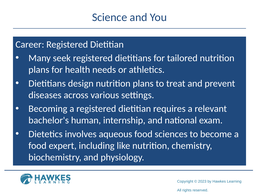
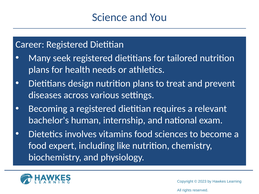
aqueous: aqueous -> vitamins
